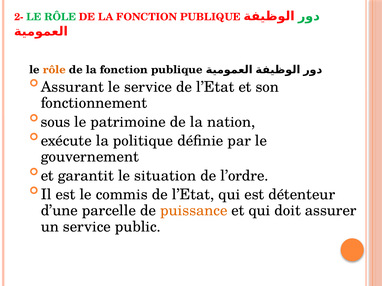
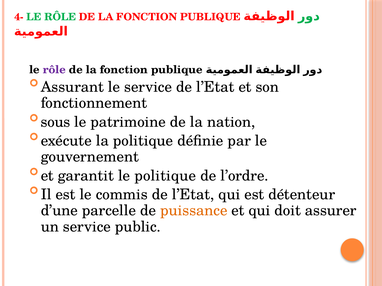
2-: 2- -> 4-
rôle at (54, 70) colour: orange -> purple
le situation: situation -> politique
